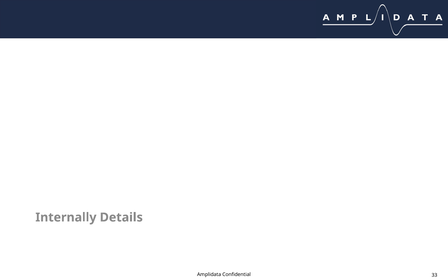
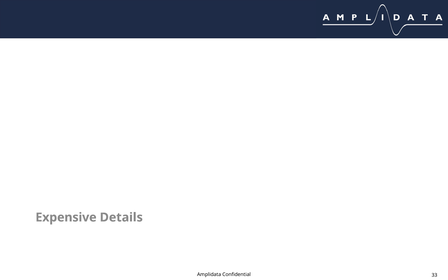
Internally: Internally -> Expensive
